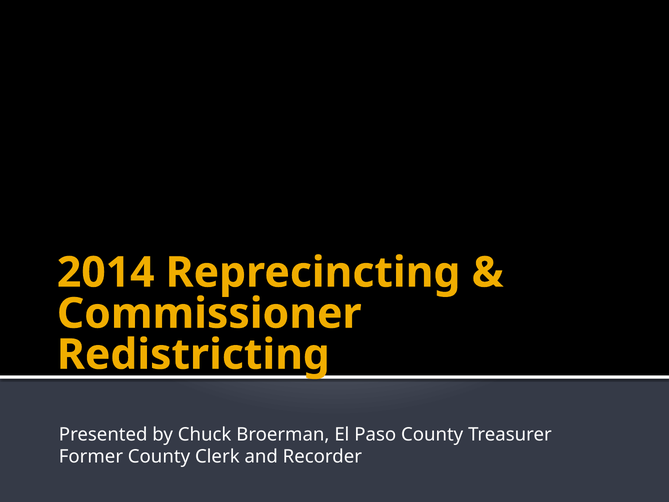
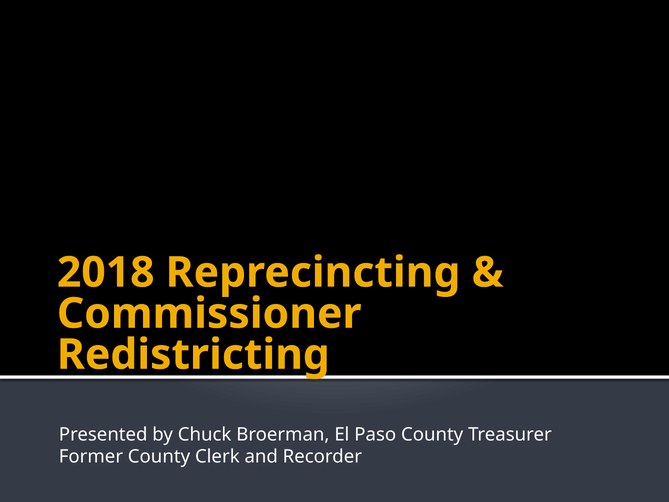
2014: 2014 -> 2018
